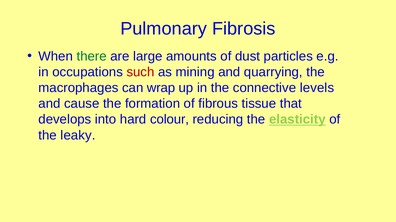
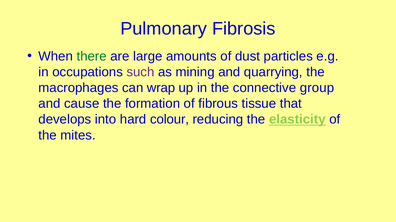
such colour: red -> purple
levels: levels -> group
leaky: leaky -> mites
